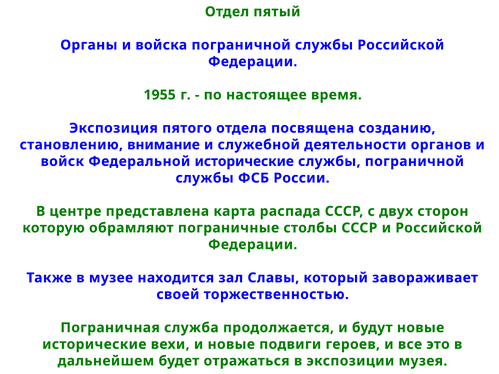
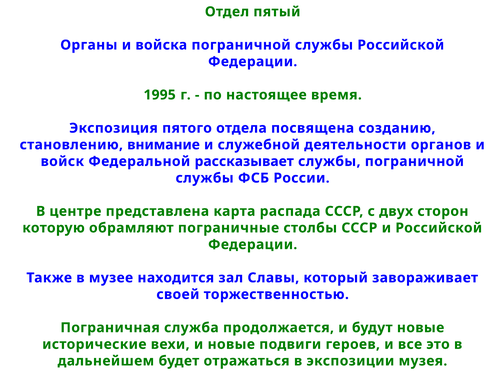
1955: 1955 -> 1995
Федеральной исторические: исторические -> рассказывает
